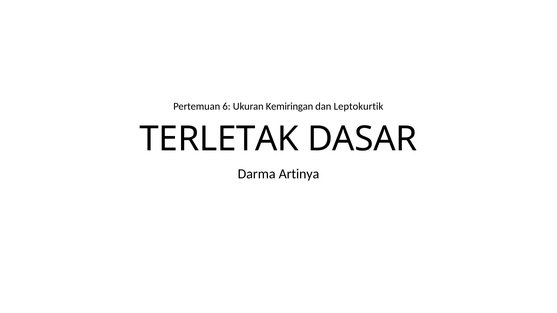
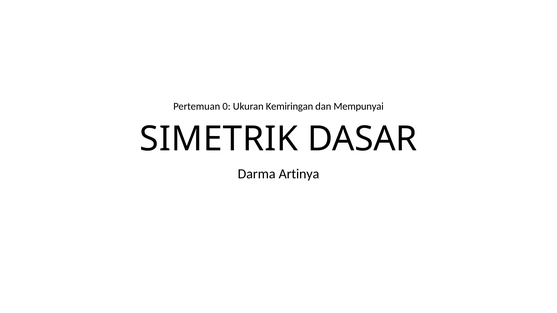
6: 6 -> 0
Leptokurtik: Leptokurtik -> Mempunyai
TERLETAK: TERLETAK -> SIMETRIK
